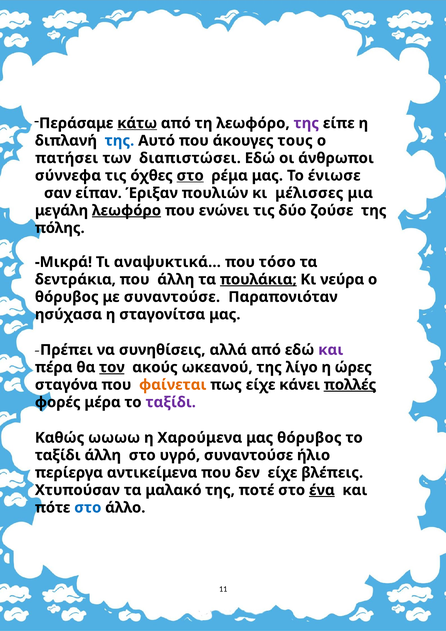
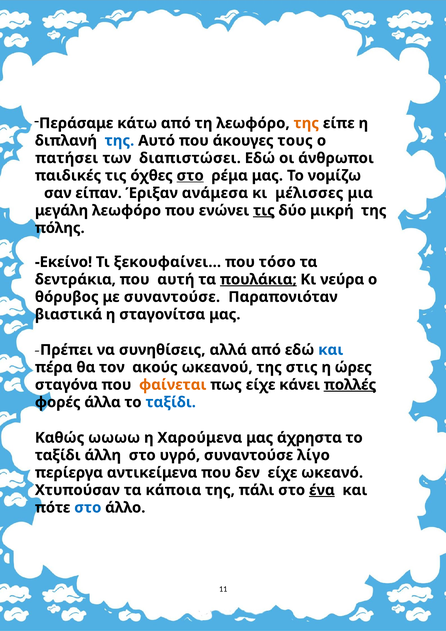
κάτω underline: present -> none
της at (306, 123) colour: purple -> orange
σύννεφα: σύννεφα -> παιδικές
ένιωσε: ένιωσε -> νομίζω
πουλιών: πουλιών -> ανάμεσα
λεωφόρο at (127, 211) underline: present -> none
τις at (264, 211) underline: none -> present
ζούσε: ζούσε -> μικρή
Μικρά: Μικρά -> Εκείνο
αναψυκτικά…: αναψυκτικά… -> ξεκουφαίνει…
που άλλη: άλλη -> αυτή
ησύχασα: ησύχασα -> βιαστικά
και at (331, 350) colour: purple -> blue
τον underline: present -> none
λίγο: λίγο -> στις
μέρα: μέρα -> άλλα
ταξίδι at (171, 402) colour: purple -> blue
μας θόρυβος: θόρυβος -> άχρηστα
ήλιο: ήλιο -> λίγο
βλέπεις: βλέπεις -> ωκεανό
μαλακό: μαλακό -> κάποια
ποτέ: ποτέ -> πάλι
